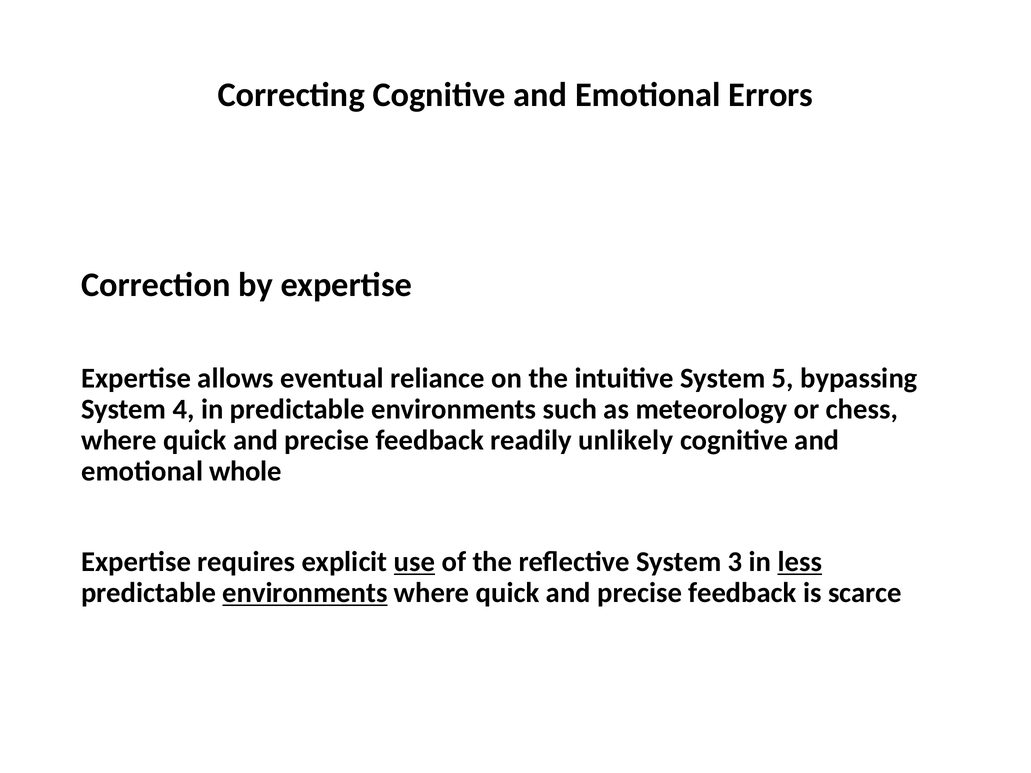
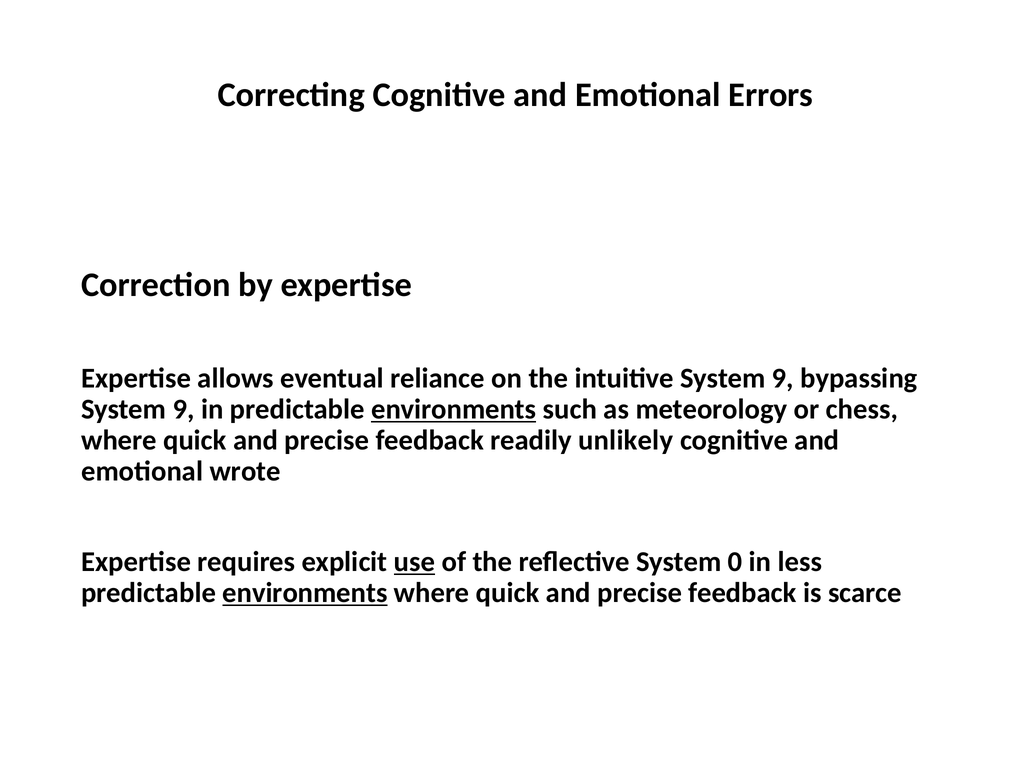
intuitive System 5: 5 -> 9
4 at (184, 410): 4 -> 9
environments at (454, 410) underline: none -> present
whole: whole -> wrote
3: 3 -> 0
less underline: present -> none
